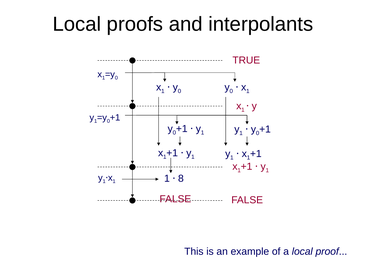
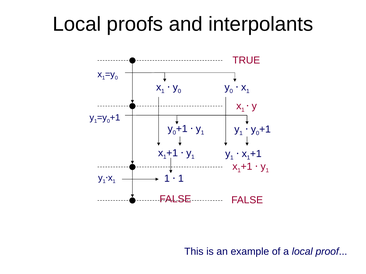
8 at (181, 179): 8 -> 1
